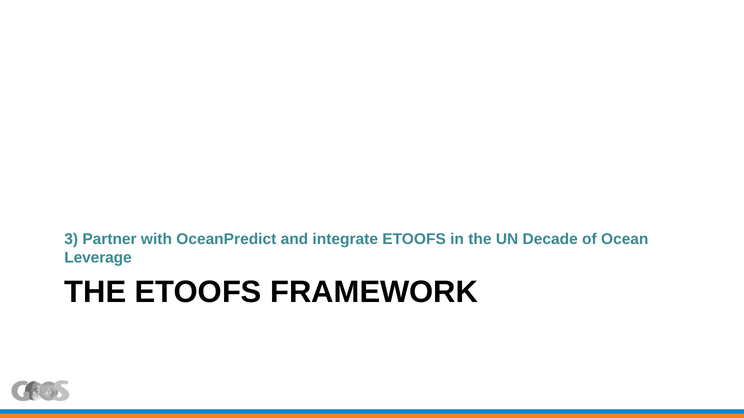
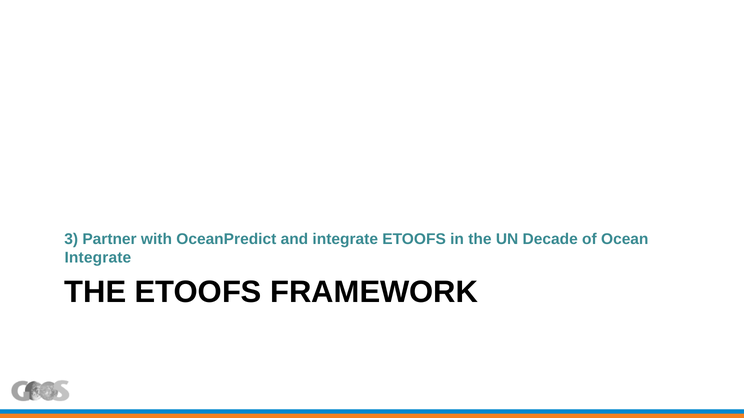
Leverage at (98, 258): Leverage -> Integrate
